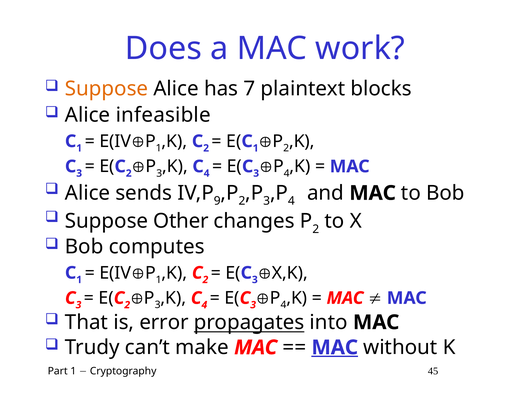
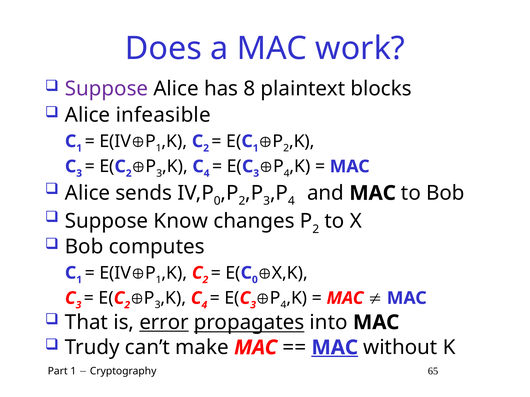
Suppose at (107, 89) colour: orange -> purple
7: 7 -> 8
9 at (217, 201): 9 -> 0
Other: Other -> Know
3 at (255, 280): 3 -> 0
error underline: none -> present
45: 45 -> 65
